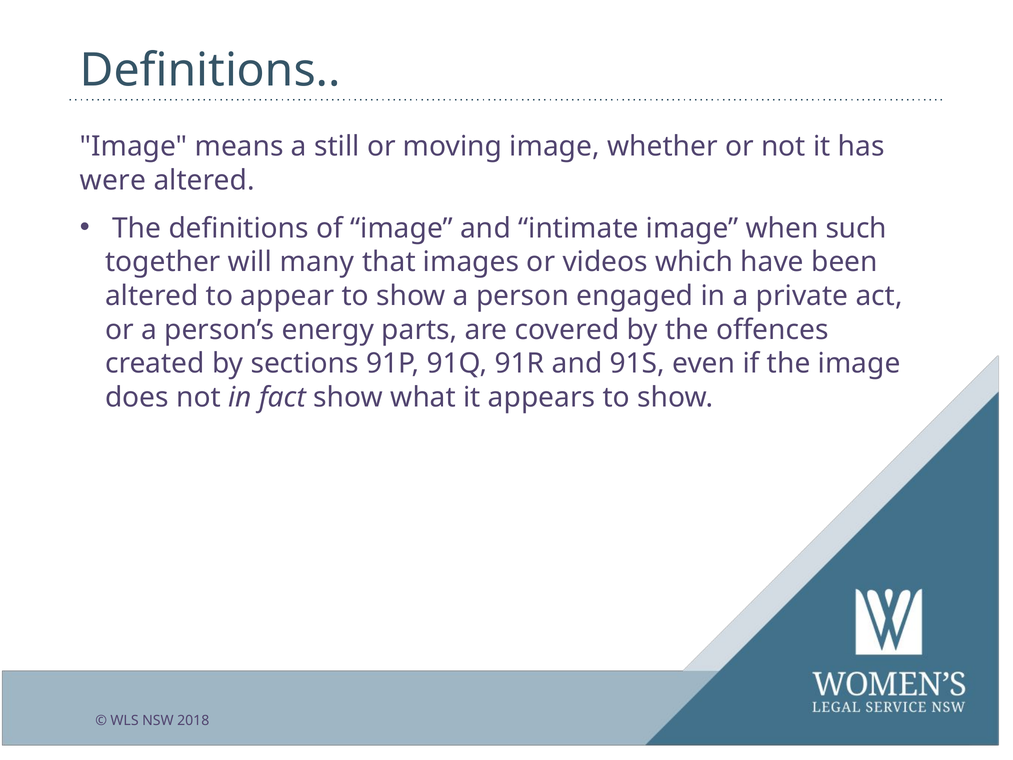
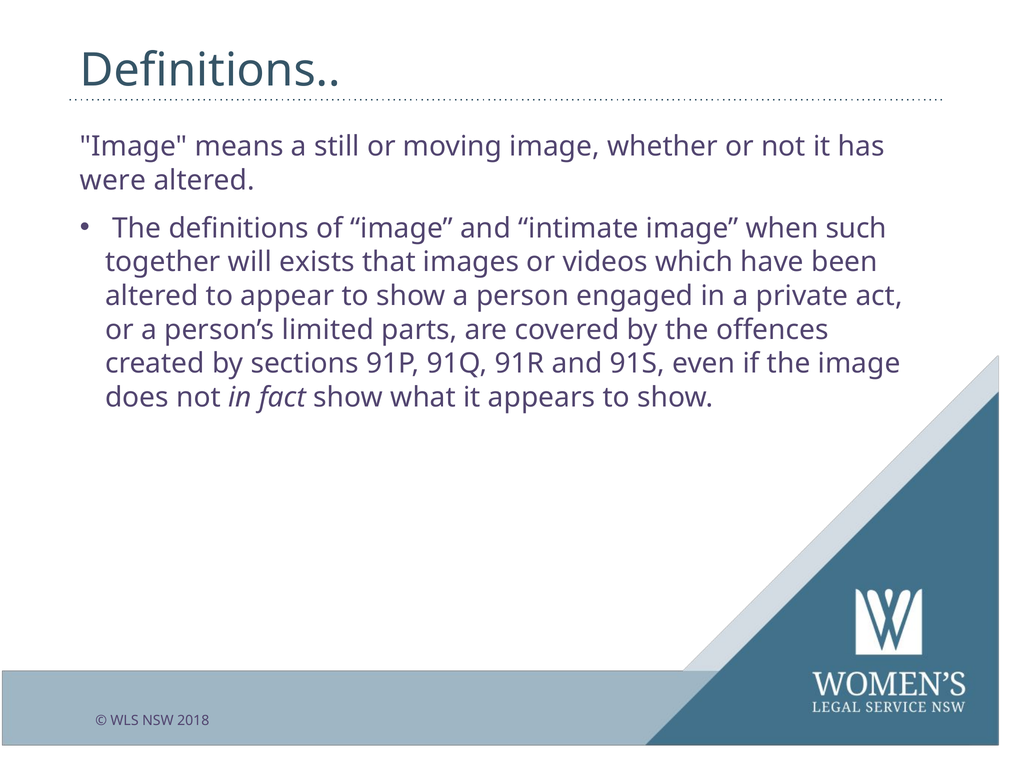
many: many -> exists
energy: energy -> limited
